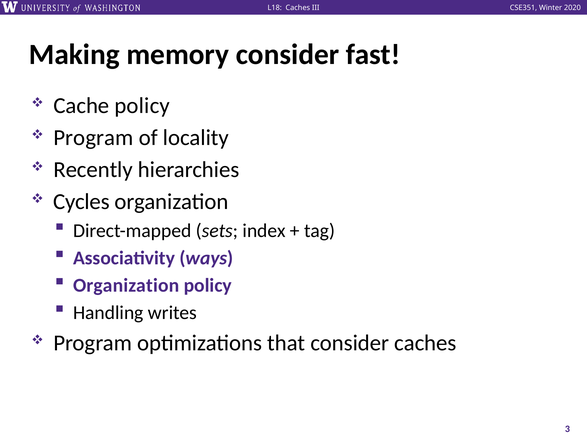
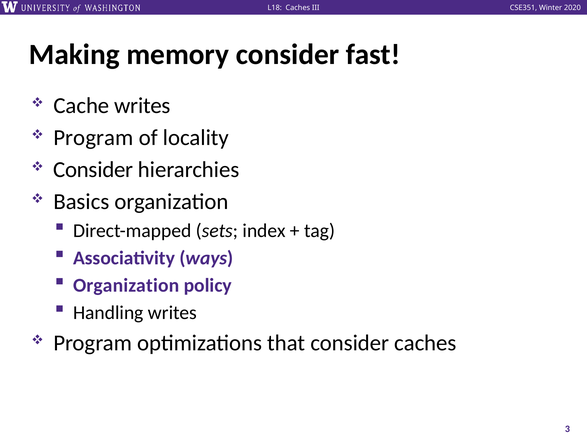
Cache policy: policy -> writes
Recently at (93, 170): Recently -> Consider
Cycles: Cycles -> Basics
